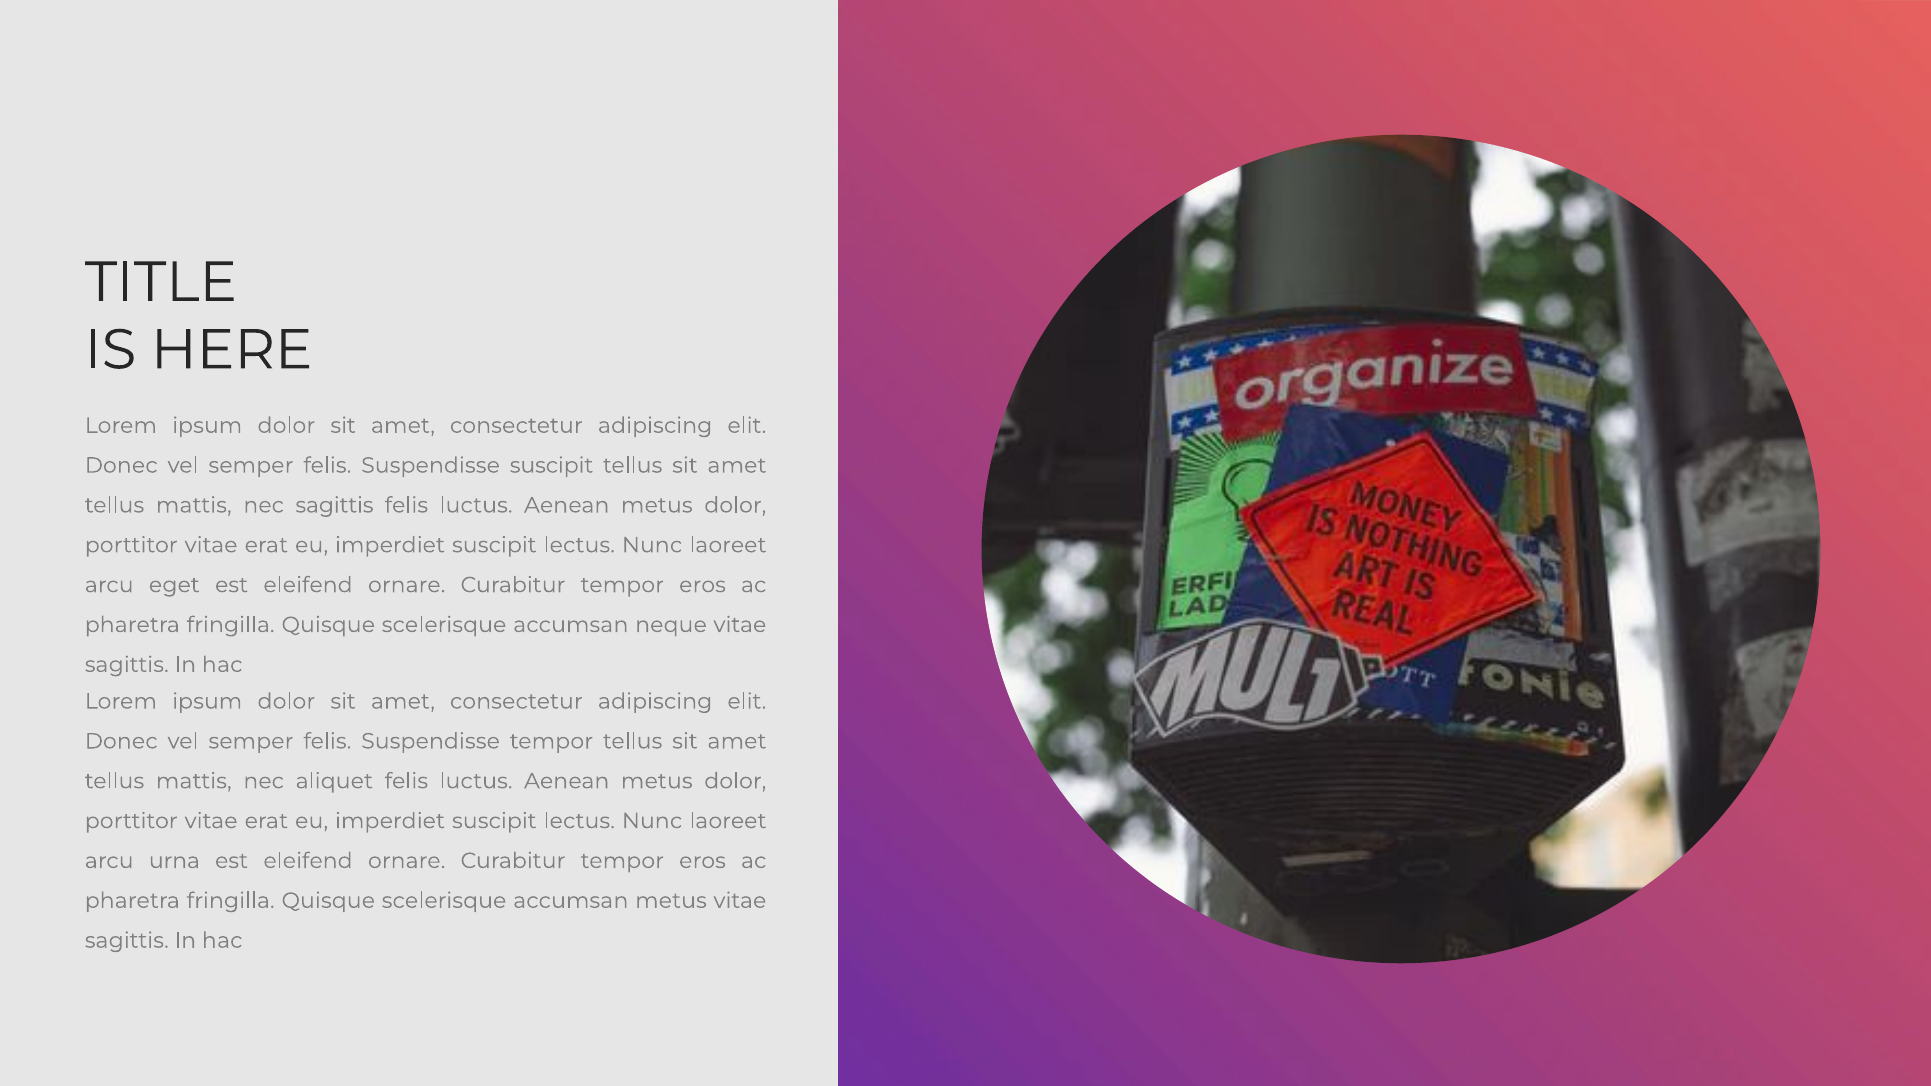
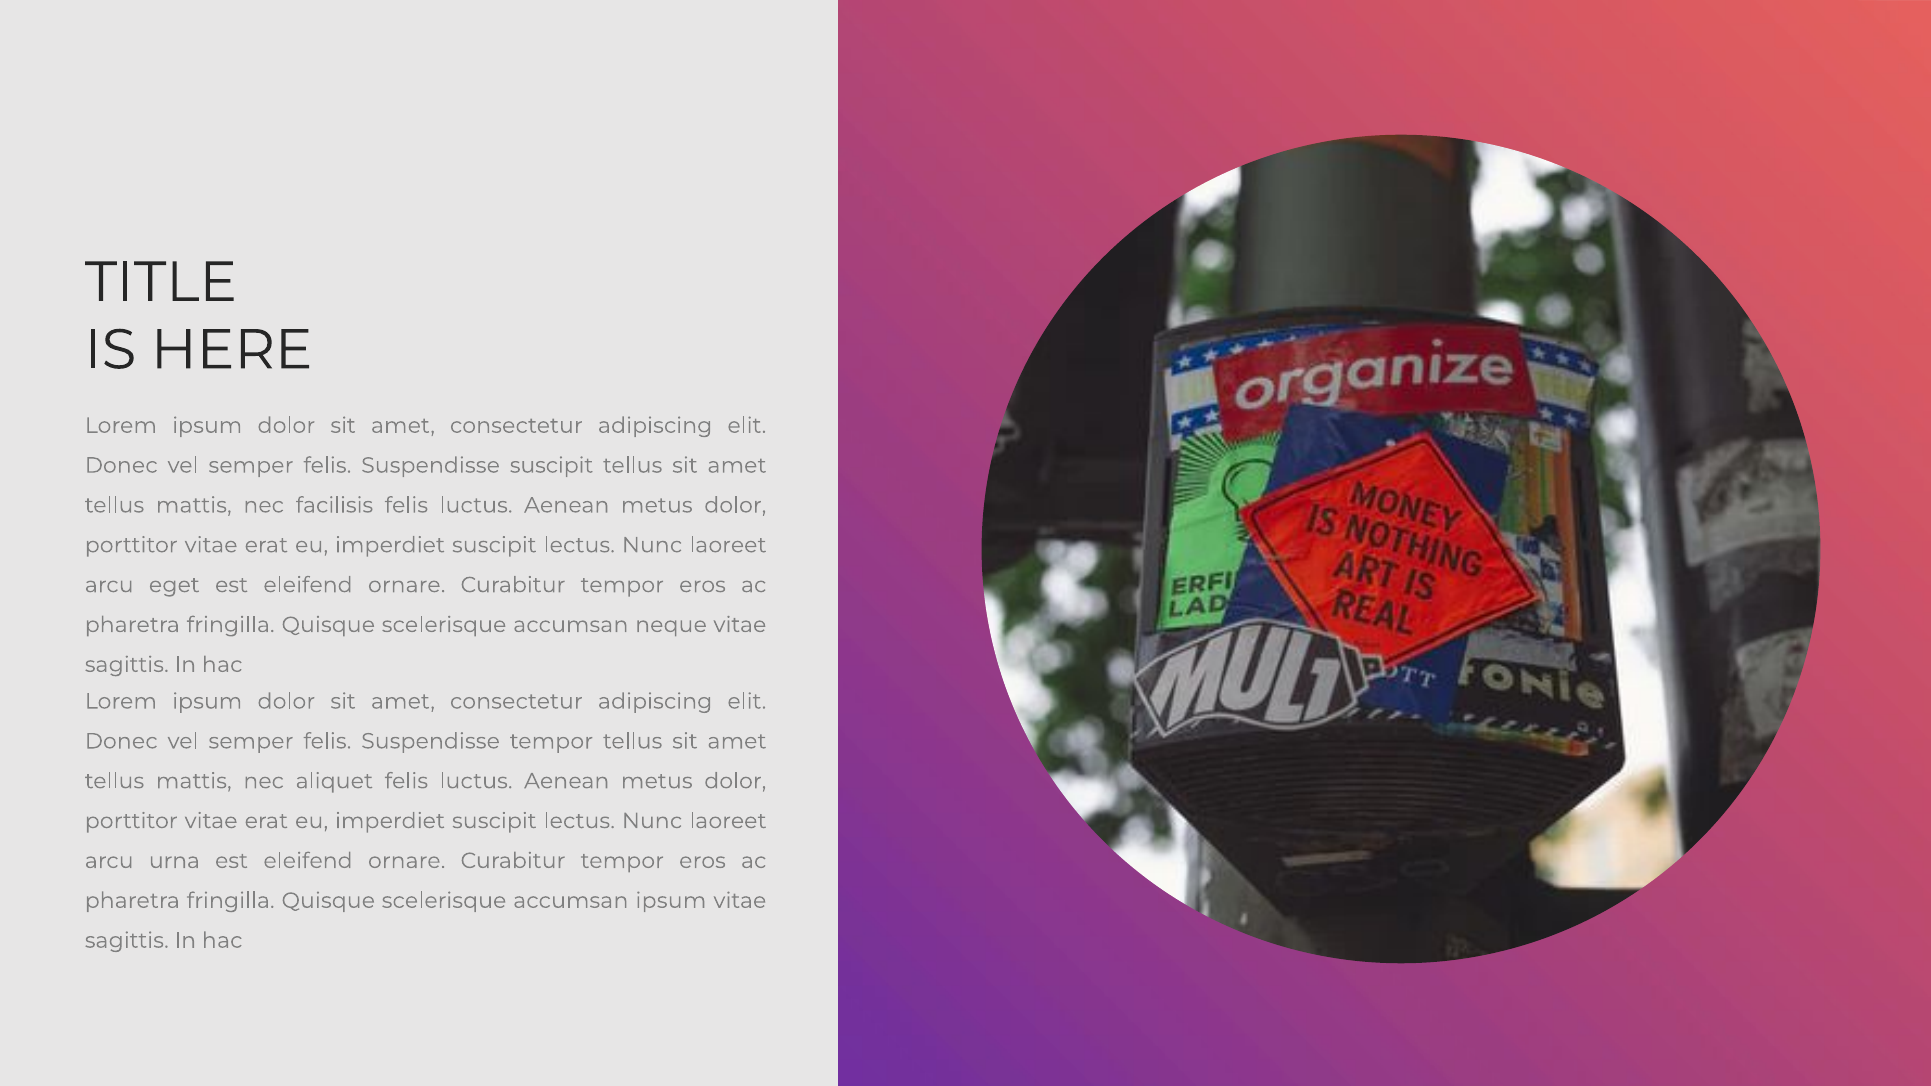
nec sagittis: sagittis -> facilisis
accumsan metus: metus -> ipsum
